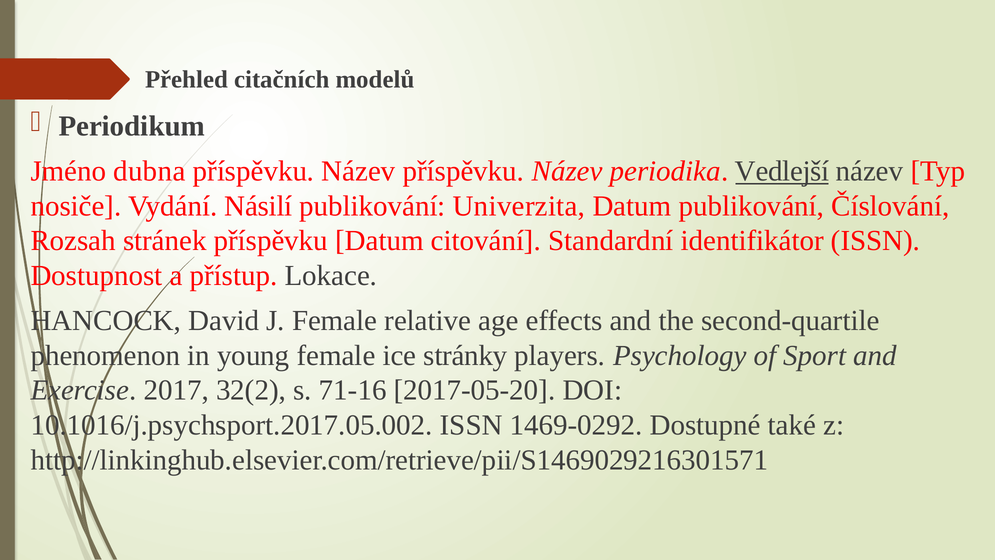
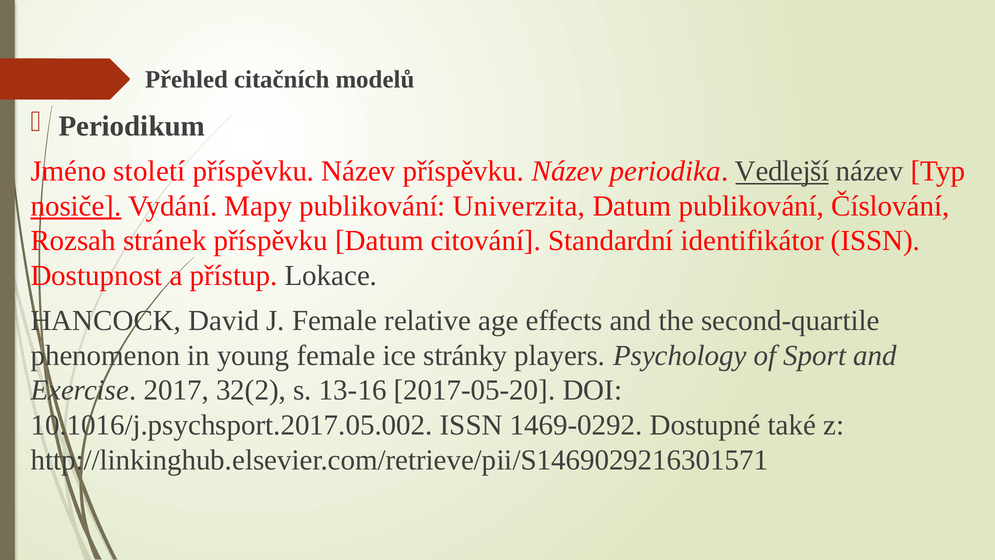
dubna: dubna -> století
nosiče underline: none -> present
Násilí: Násilí -> Mapy
71-16: 71-16 -> 13-16
